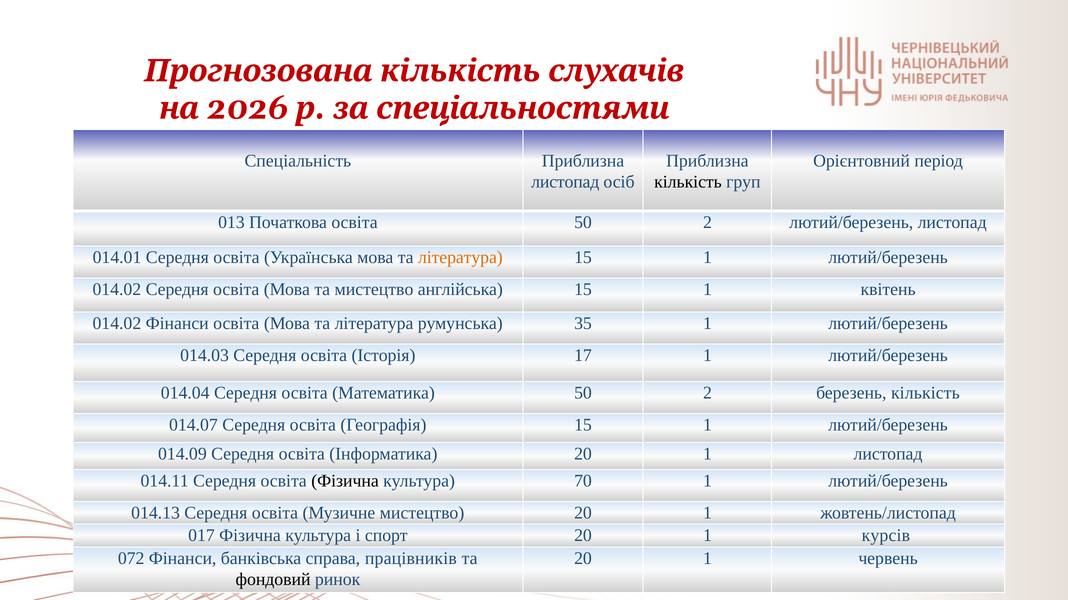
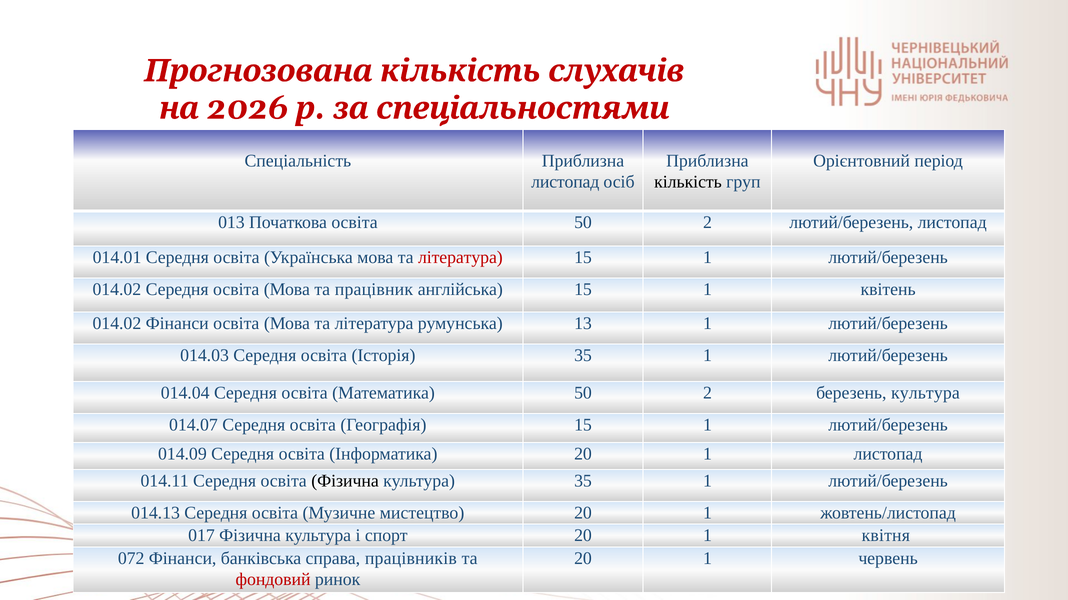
література at (460, 258) colour: orange -> red
та мистецтво: мистецтво -> працівник
35: 35 -> 13
Історія 17: 17 -> 35
березень кількість: кількість -> культура
культура 70: 70 -> 35
курсів: курсів -> квітня
фондовий colour: black -> red
